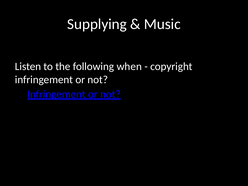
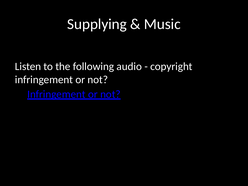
when: when -> audio
